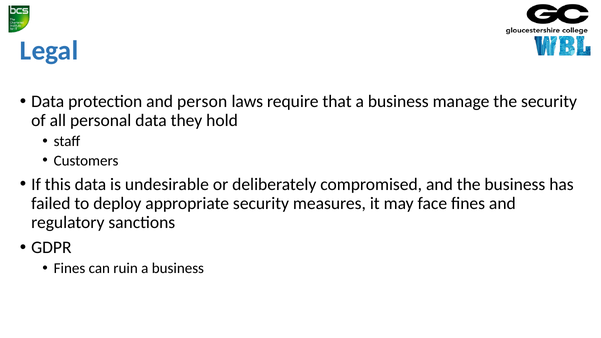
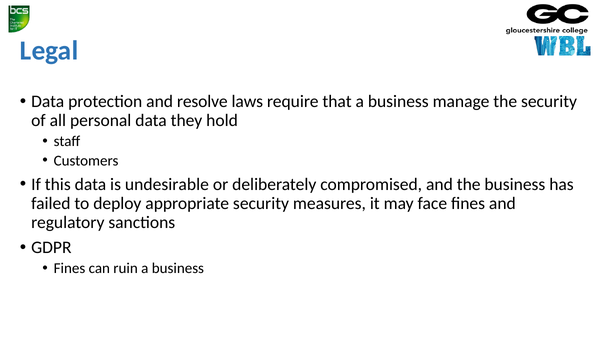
person: person -> resolve
